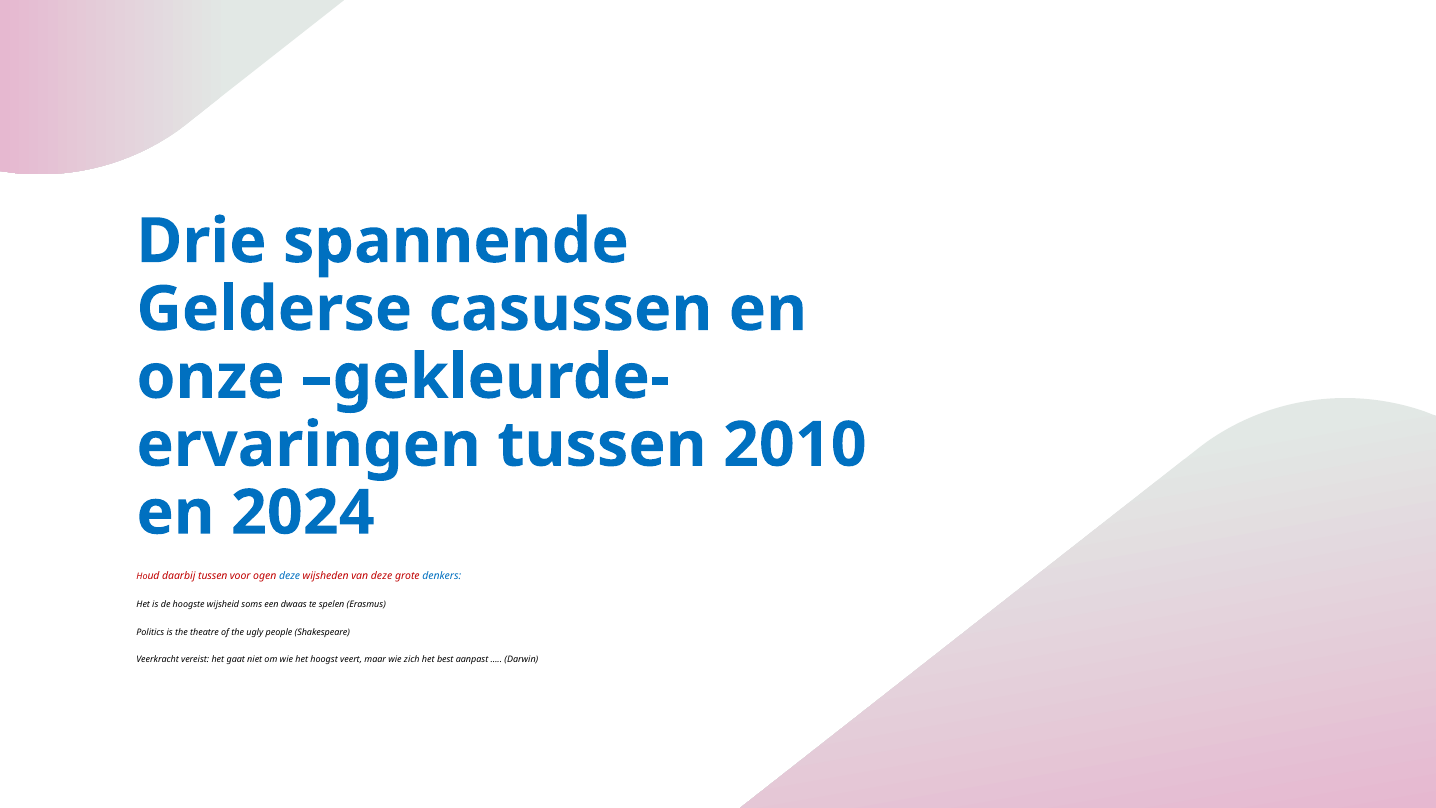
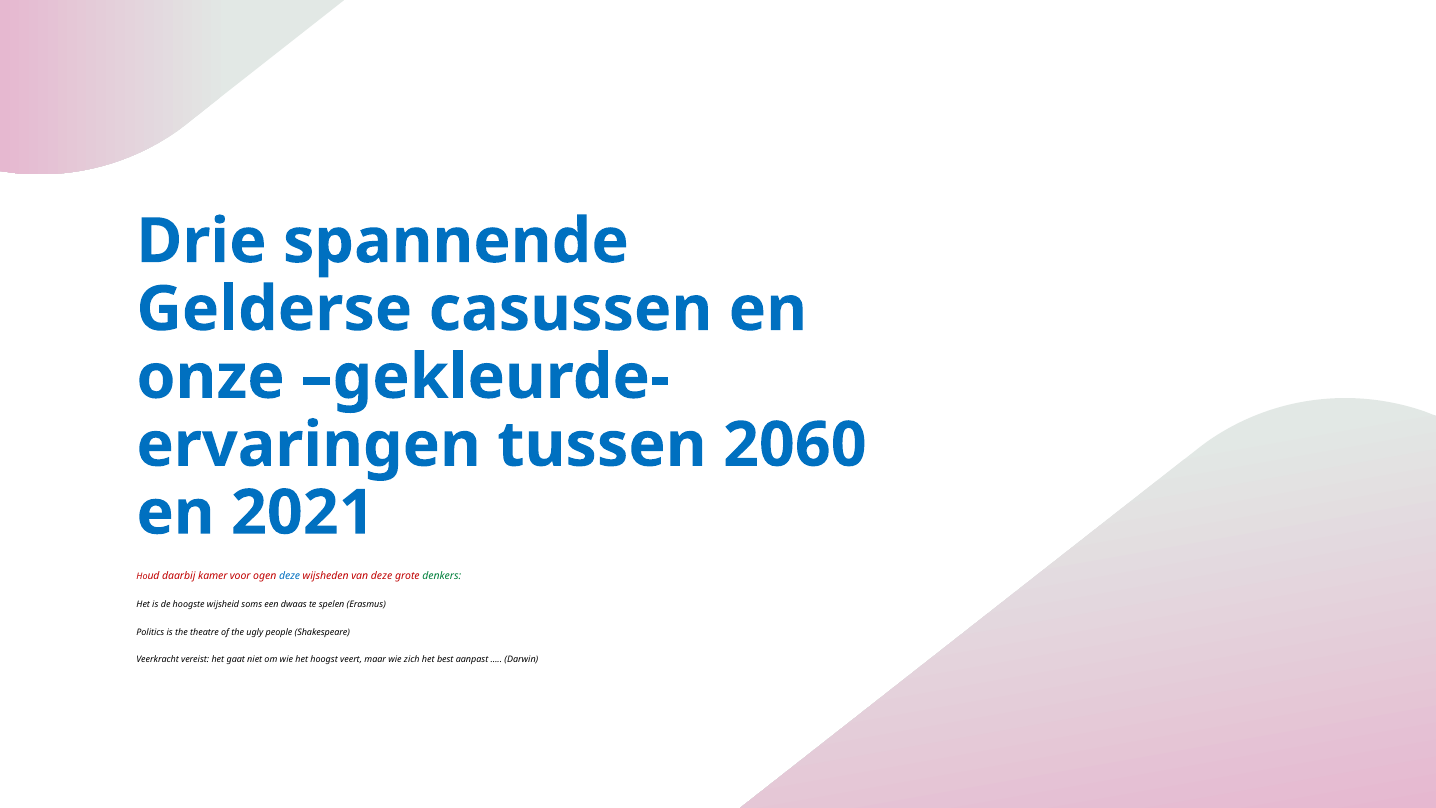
2010: 2010 -> 2060
2024: 2024 -> 2021
daarbij tussen: tussen -> kamer
denkers colour: blue -> green
